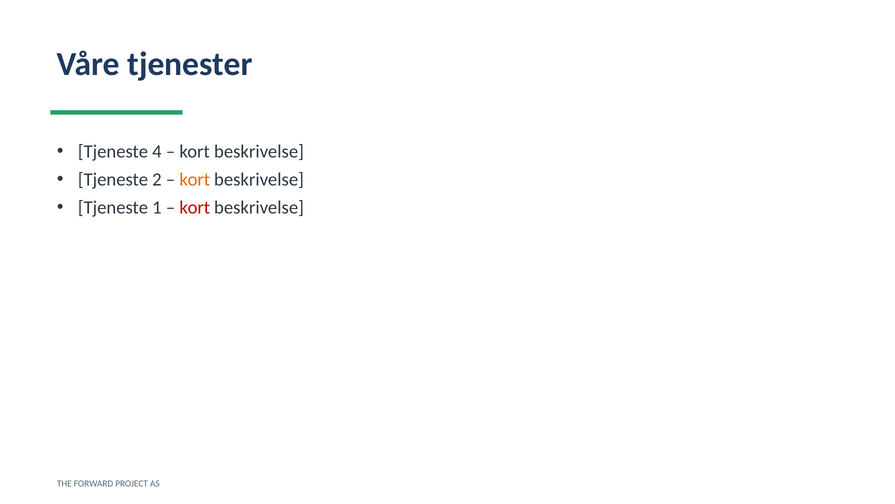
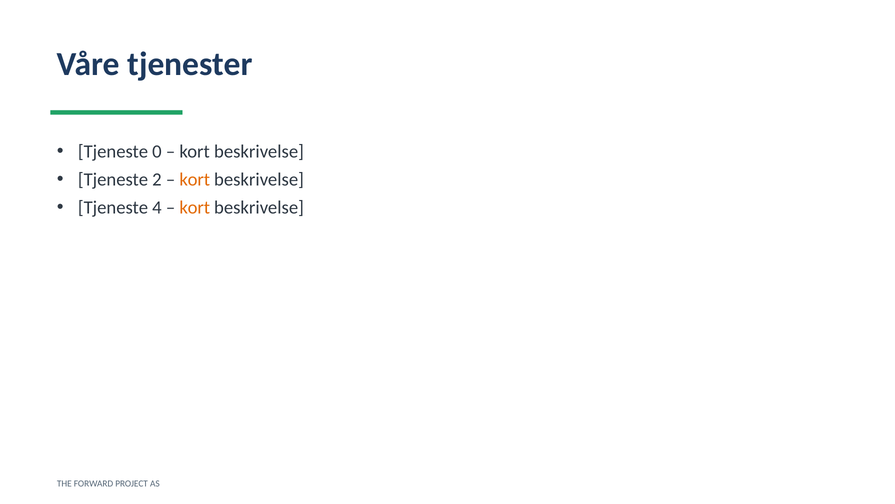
4: 4 -> 0
1: 1 -> 4
kort at (195, 208) colour: red -> orange
